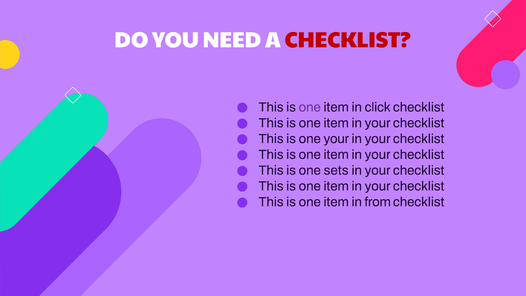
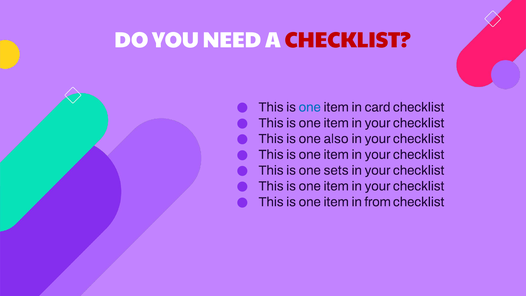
one at (310, 107) colour: purple -> blue
click: click -> card
one your: your -> also
